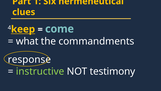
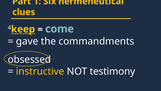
what: what -> gave
response: response -> obsessed
instructive colour: light green -> yellow
